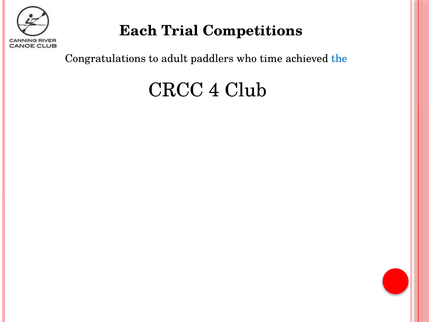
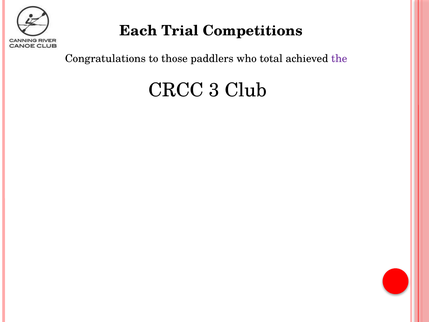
adult: adult -> those
time: time -> total
the colour: blue -> purple
4: 4 -> 3
